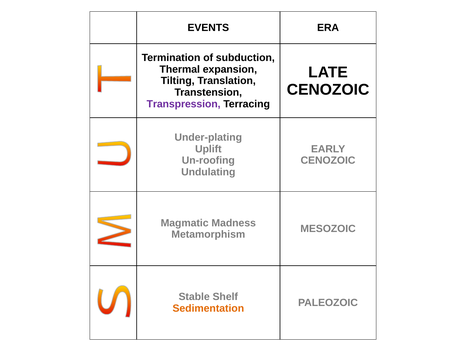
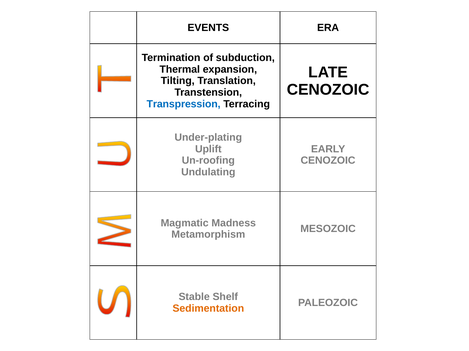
Transpression colour: purple -> blue
